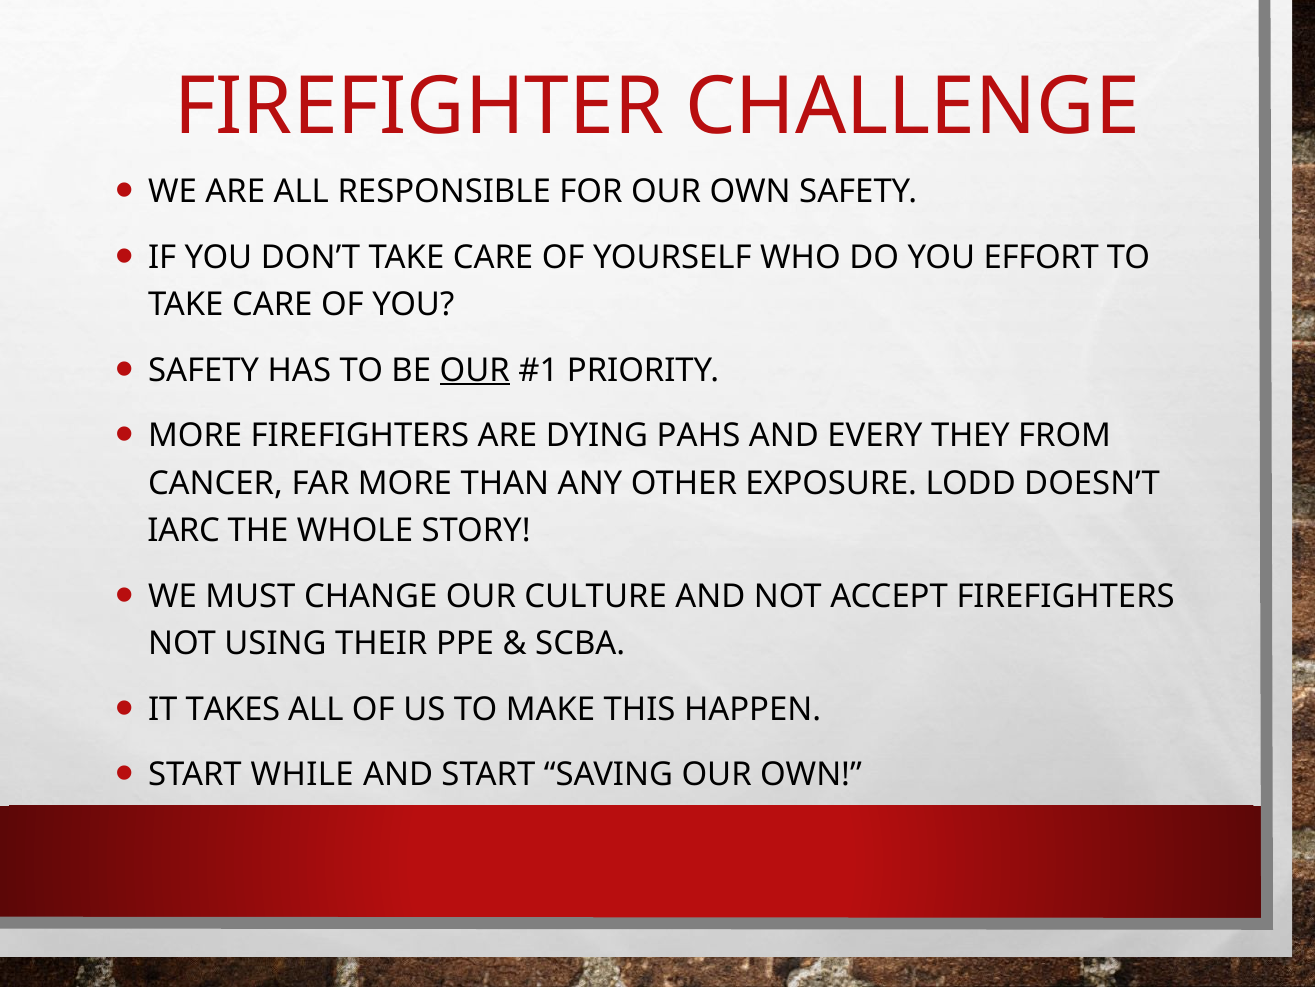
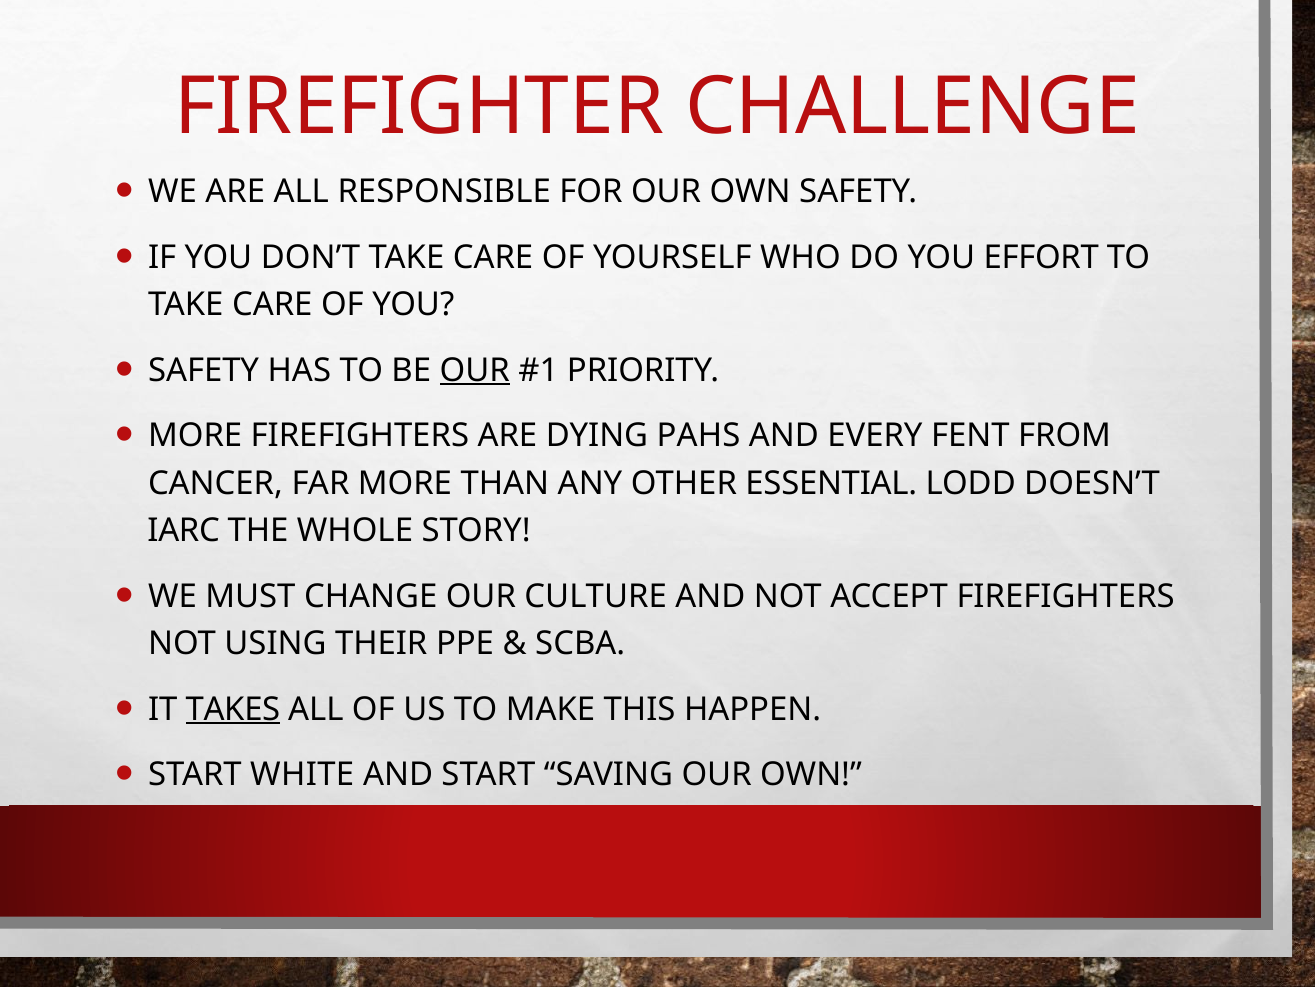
THEY: THEY -> FENT
EXPOSURE: EXPOSURE -> ESSENTIAL
TAKES underline: none -> present
WHILE: WHILE -> WHITE
